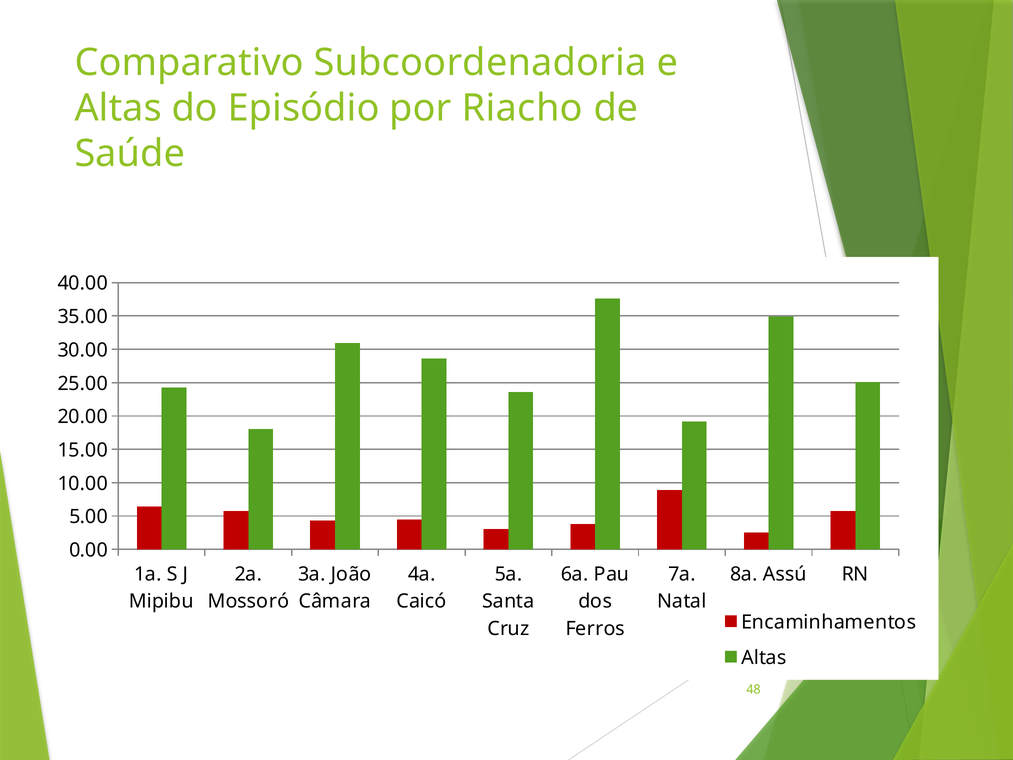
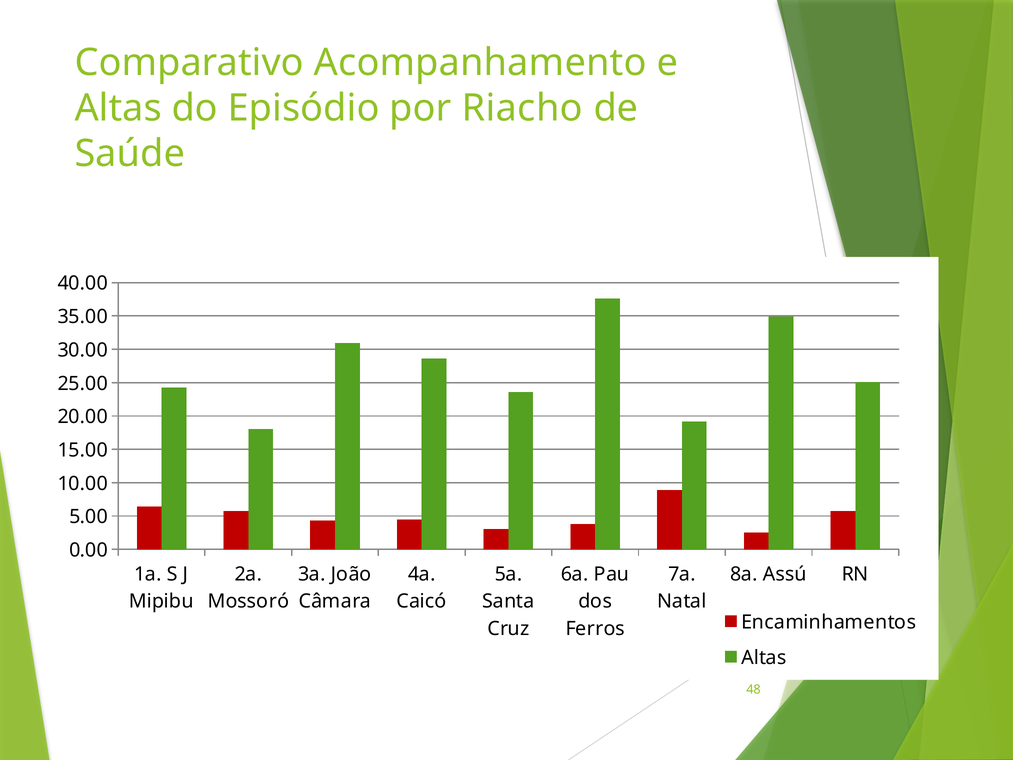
Subcoordenadoria: Subcoordenadoria -> Acompanhamento
